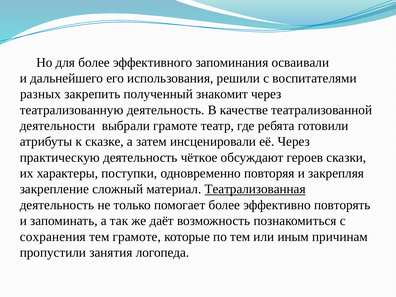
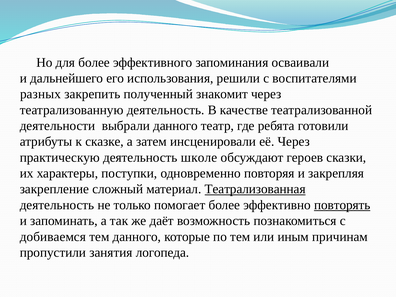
выбрали грамоте: грамоте -> данного
чёткое: чёткое -> школе
повторять underline: none -> present
сохранения: сохранения -> добиваемся
тем грамоте: грамоте -> данного
